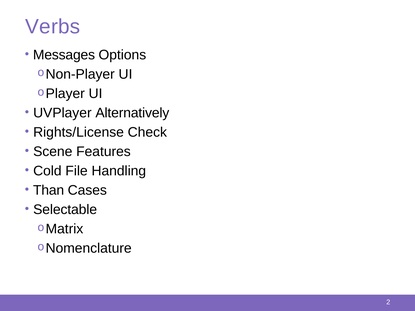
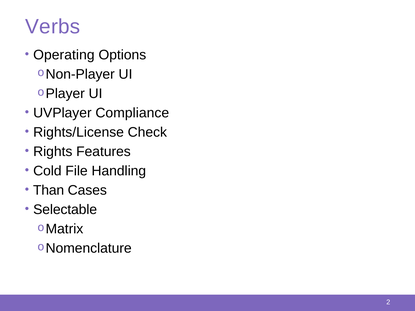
Messages: Messages -> Operating
Alternatively: Alternatively -> Compliance
Scene: Scene -> Rights
